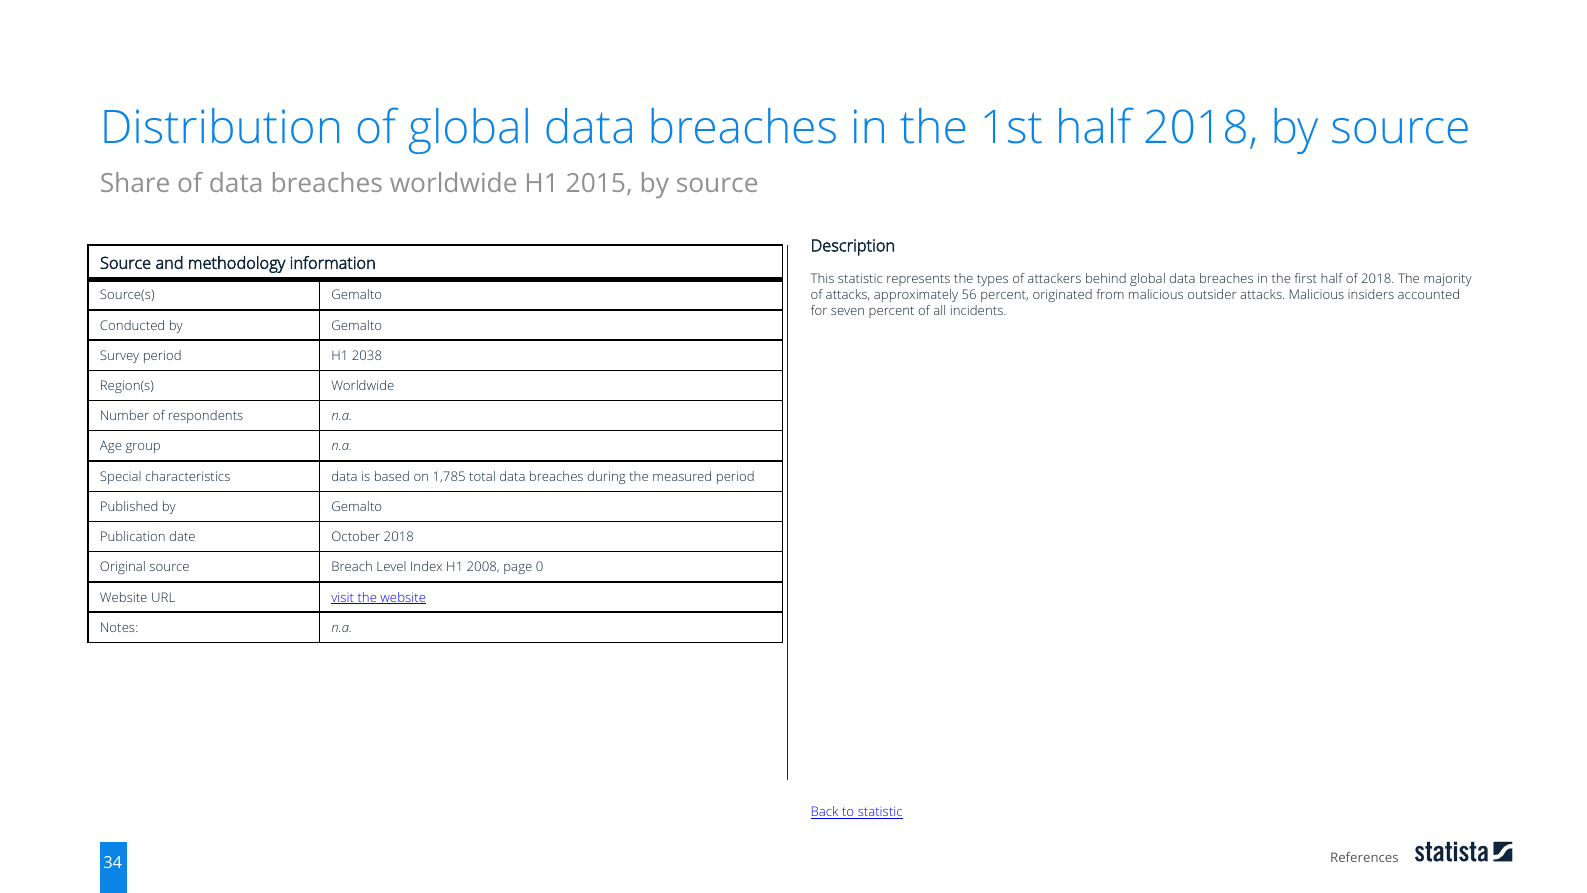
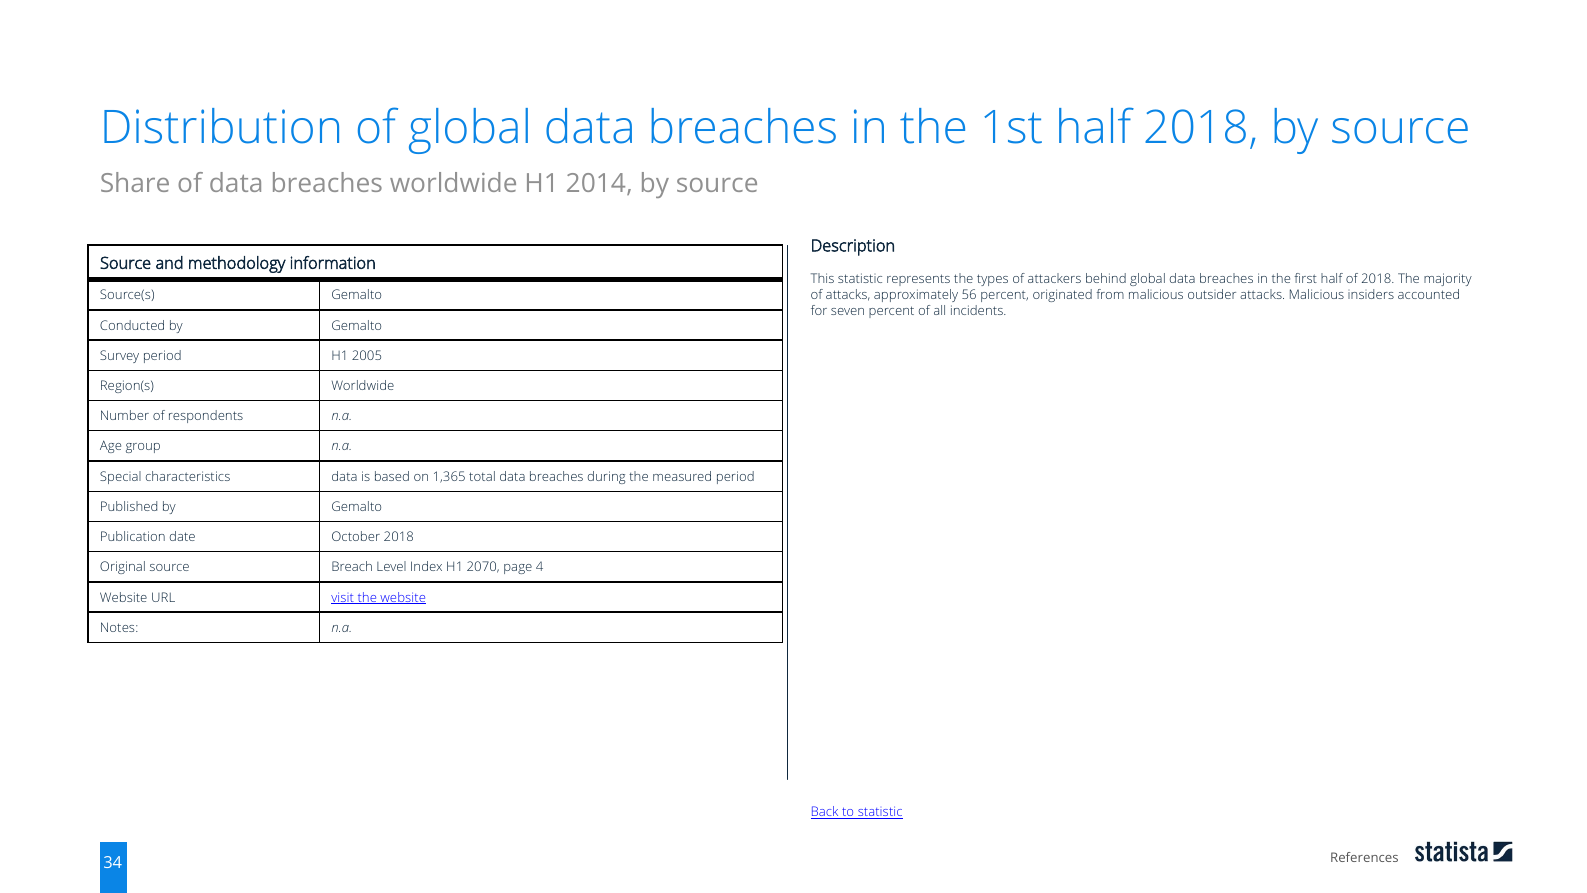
2015: 2015 -> 2014
2038: 2038 -> 2005
1,785: 1,785 -> 1,365
2008: 2008 -> 2070
0: 0 -> 4
